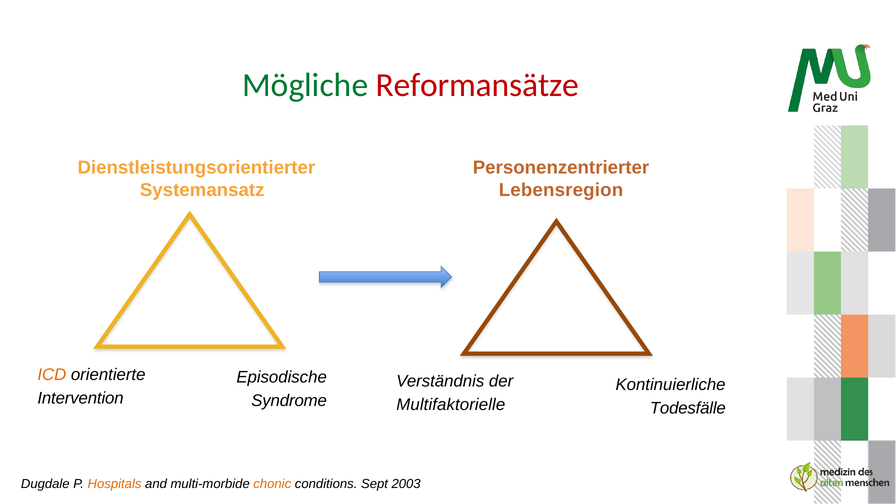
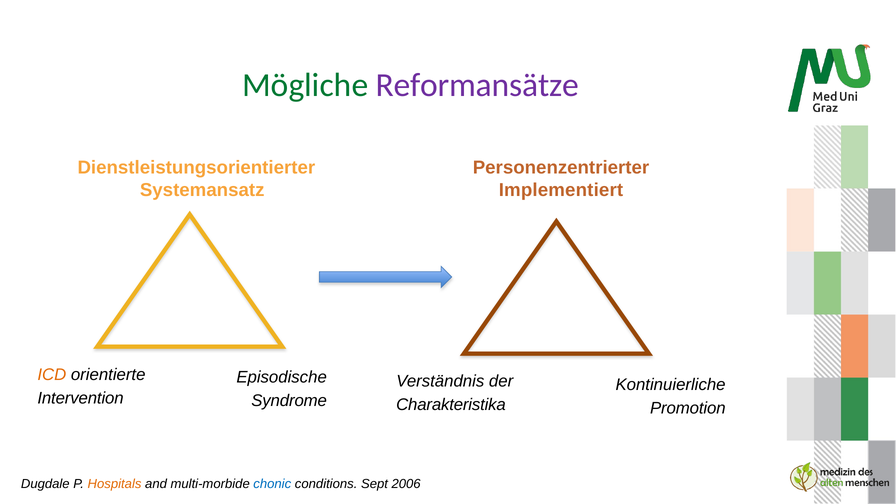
Reformansätze colour: red -> purple
Lebensregion: Lebensregion -> Implementiert
Multifaktorielle: Multifaktorielle -> Charakteristika
Todesfälle: Todesfälle -> Promotion
chonic colour: orange -> blue
2003: 2003 -> 2006
